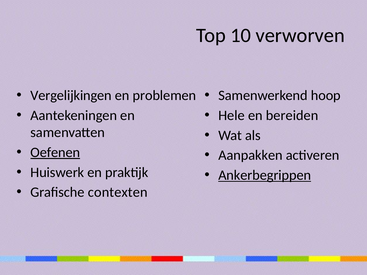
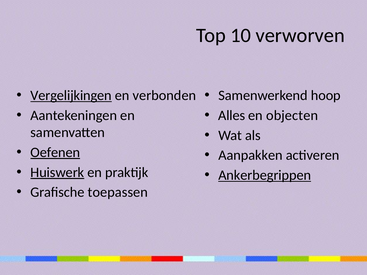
Vergelijkingen underline: none -> present
problemen: problemen -> verbonden
Hele: Hele -> Alles
bereiden: bereiden -> objecten
Huiswerk underline: none -> present
contexten: contexten -> toepassen
